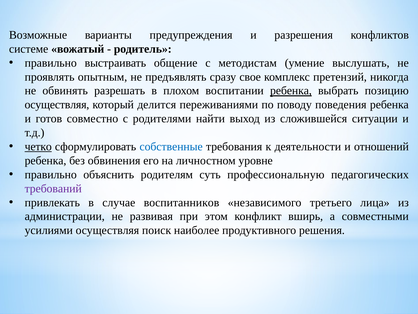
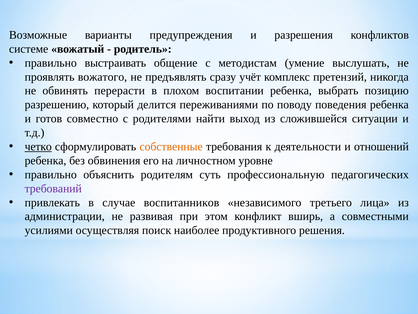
опытным: опытным -> вожатого
свое: свое -> учёт
разрешать: разрешать -> перерасти
ребенка at (291, 91) underline: present -> none
осуществляя at (57, 105): осуществляя -> разрешению
собственные colour: blue -> orange
